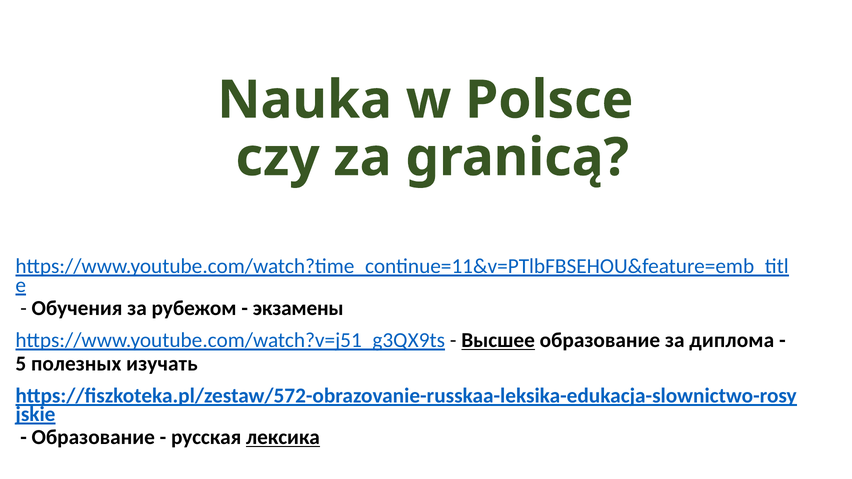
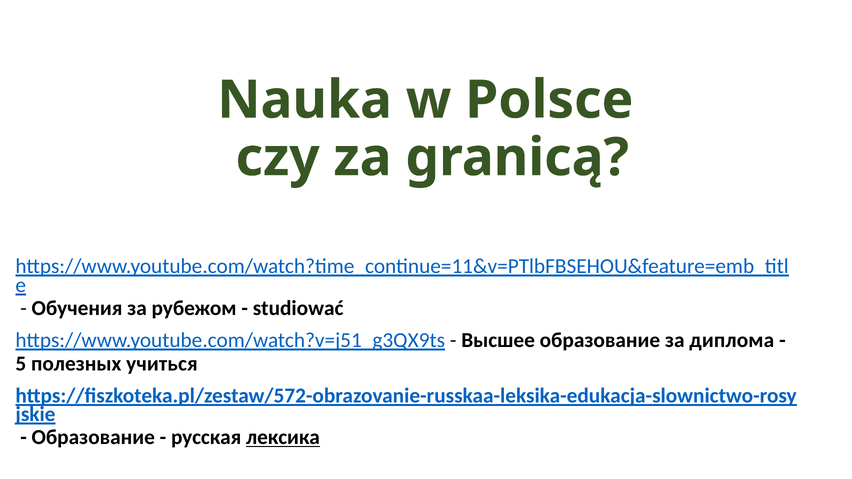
экзамены: экзамены -> studiować
Высшее underline: present -> none
изучать: изучать -> учиться
